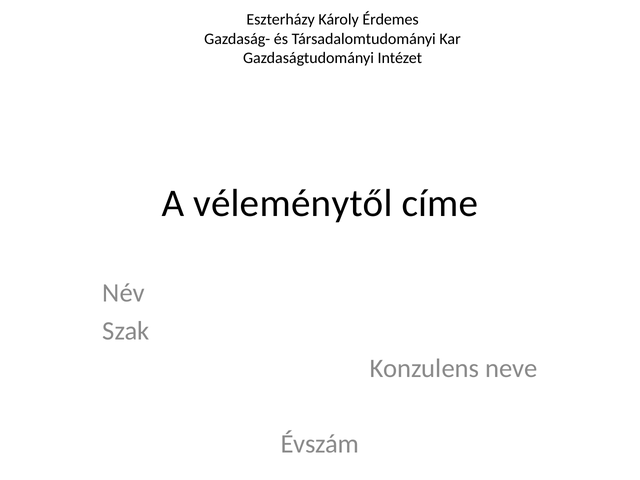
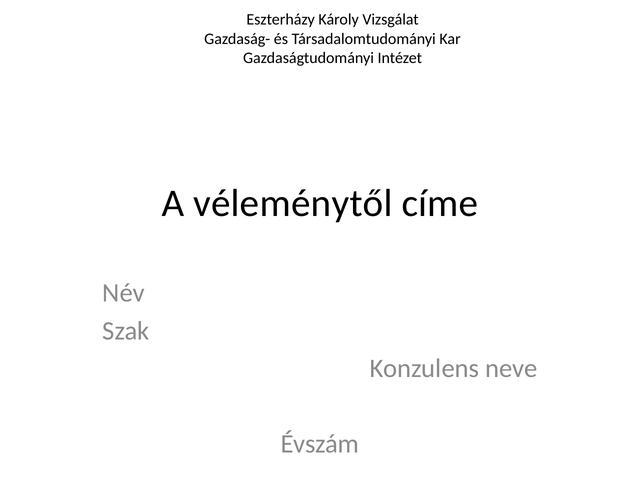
Érdemes: Érdemes -> Vizsgálat
